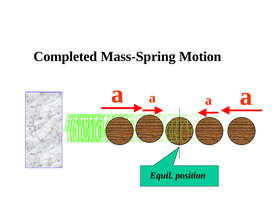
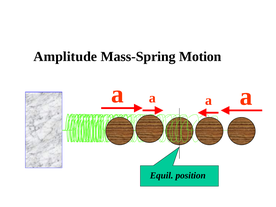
Completed: Completed -> Amplitude
